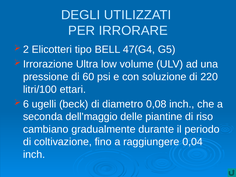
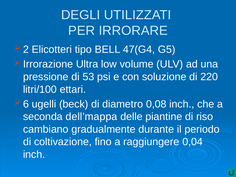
60: 60 -> 53
dell’maggio: dell’maggio -> dell’mappa
